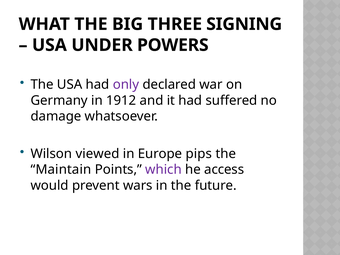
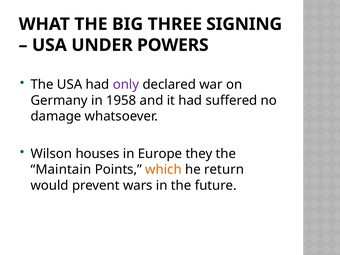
1912: 1912 -> 1958
viewed: viewed -> houses
pips: pips -> they
which colour: purple -> orange
access: access -> return
